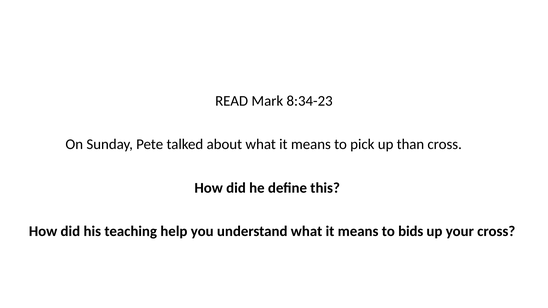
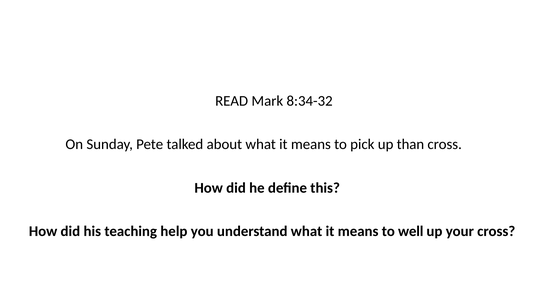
8:34-23: 8:34-23 -> 8:34-32
bids: bids -> well
